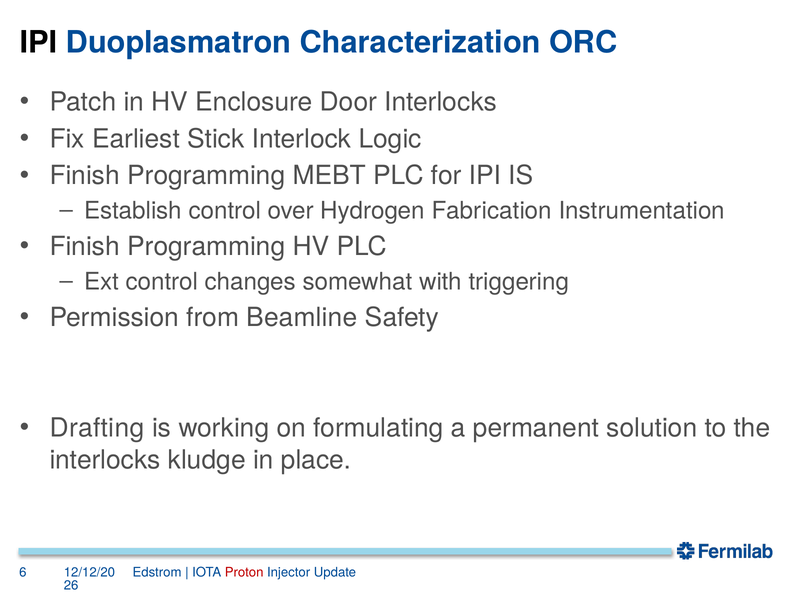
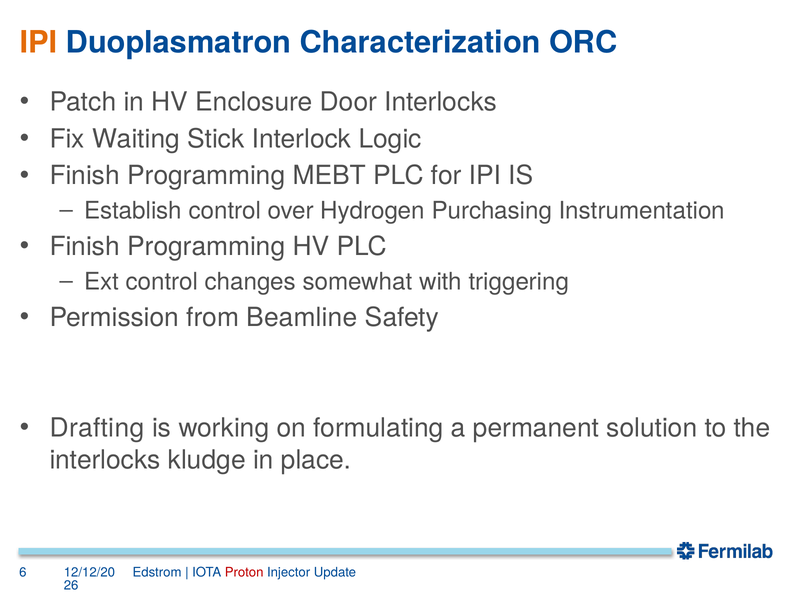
IPI at (39, 42) colour: black -> orange
Earliest: Earliest -> Waiting
Fabrication: Fabrication -> Purchasing
